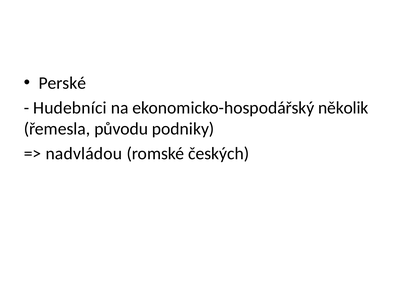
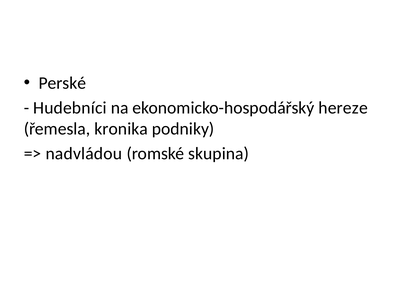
několik: několik -> hereze
původu: původu -> kronika
českých: českých -> skupina
